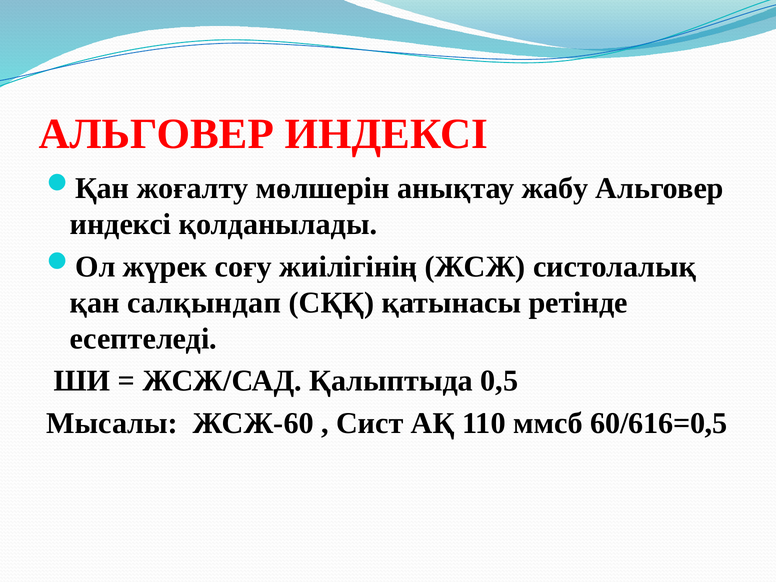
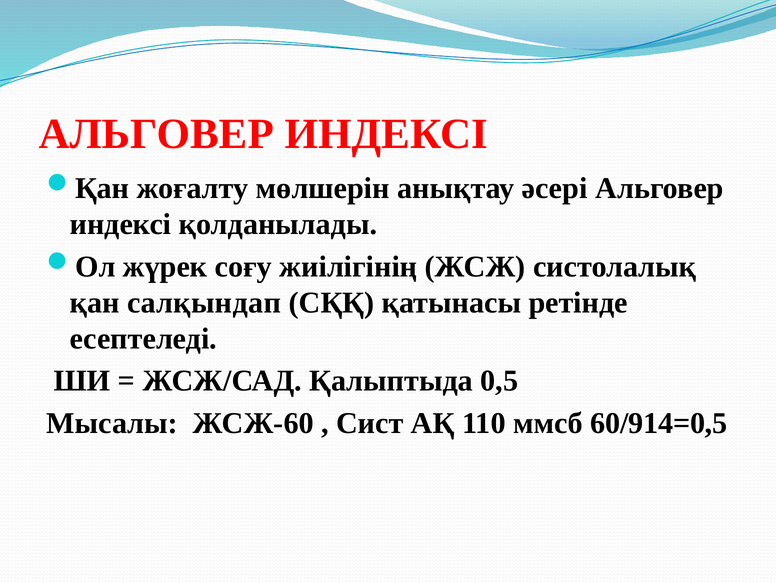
жабу: жабу -> әсері
60/616=0,5: 60/616=0,5 -> 60/914=0,5
